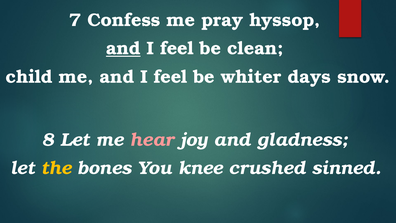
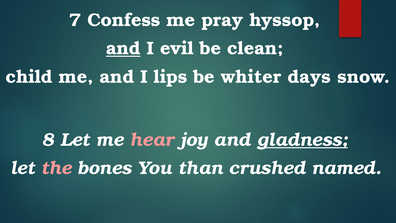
feel at (177, 48): feel -> evil
me and I feel: feel -> lips
gladness underline: none -> present
the colour: yellow -> pink
knee: knee -> than
sinned: sinned -> named
